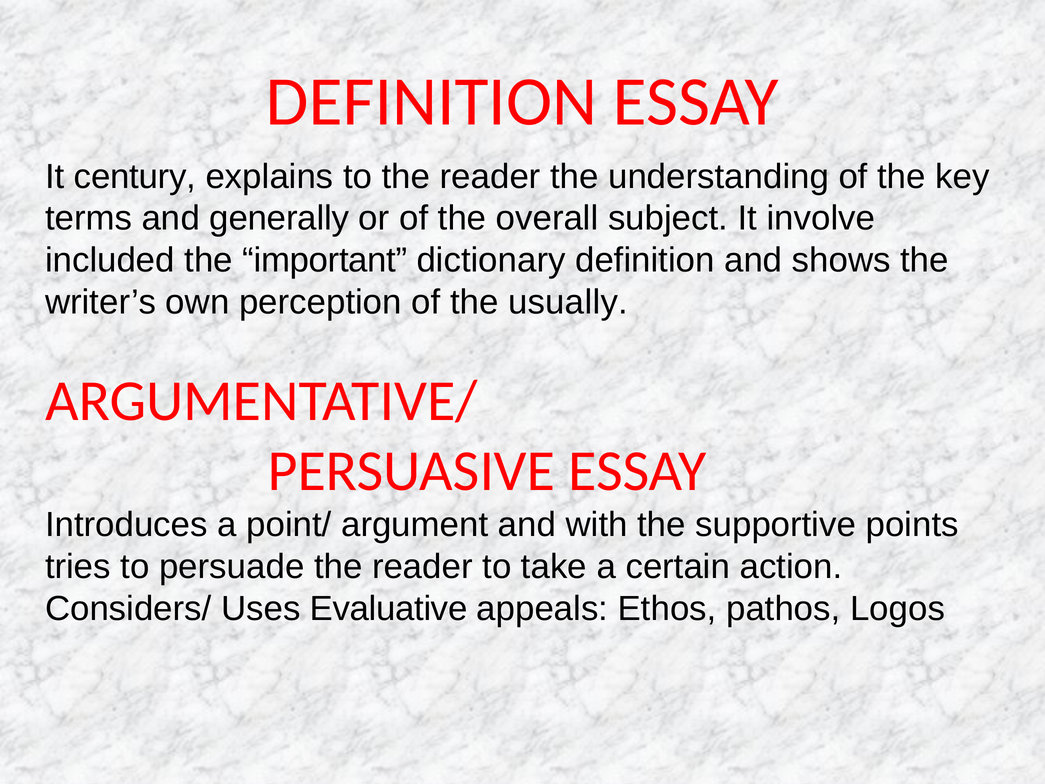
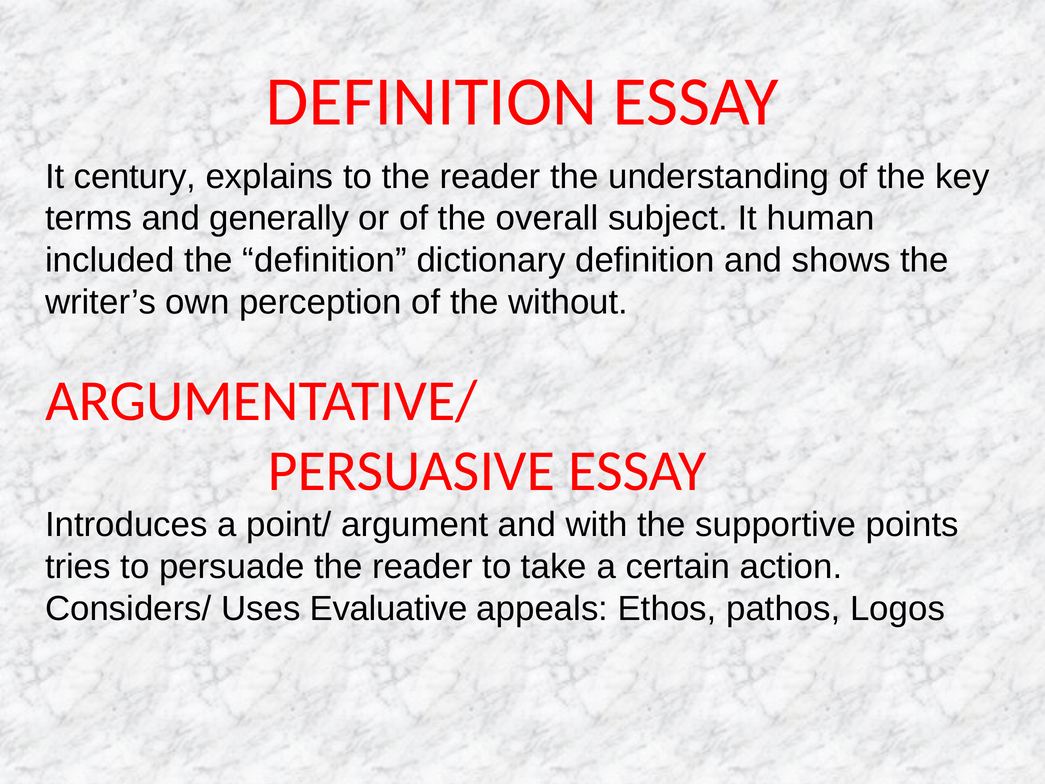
involve: involve -> human
the important: important -> definition
usually: usually -> without
